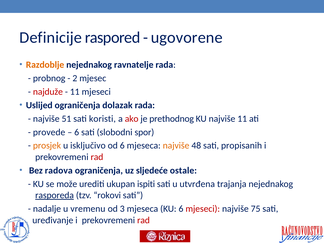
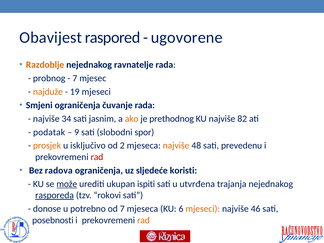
Definicije: Definicije -> Obavijest
2 at (75, 78): 2 -> 7
najduže colour: red -> orange
11 at (75, 92): 11 -> 19
Uslijed: Uslijed -> Smjeni
dolazak: dolazak -> čuvanje
51: 51 -> 34
koristi: koristi -> jasnim
ako colour: red -> orange
najviše 11: 11 -> 82
provede: provede -> podatak
6 at (77, 132): 6 -> 9
od 6: 6 -> 2
propisanih: propisanih -> prevedenu
ostale: ostale -> koristi
može underline: none -> present
nadalje: nadalje -> donose
vremenu: vremenu -> potrebno
od 3: 3 -> 7
mjeseci at (203, 209) colour: red -> orange
75: 75 -> 46
uređivanje: uređivanje -> posebnosti
rad at (143, 220) colour: red -> orange
